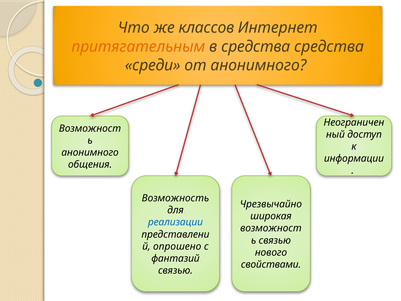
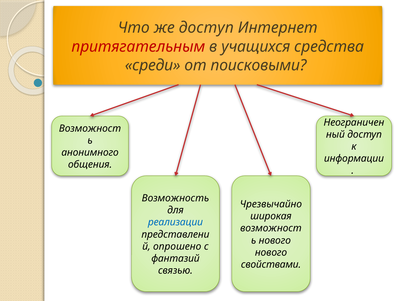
же классов: классов -> доступ
притягательным colour: orange -> red
в средства: средства -> учащихся
от анонимного: анонимного -> поисковыми
связью at (275, 240): связью -> нового
